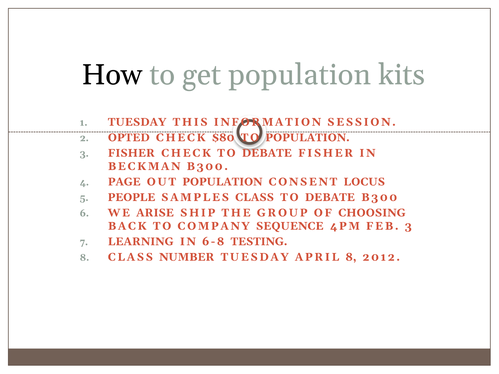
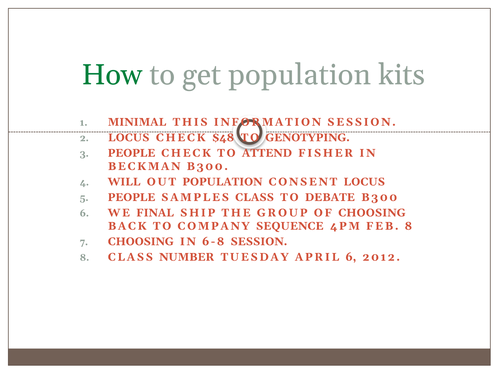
How colour: black -> green
1 TUESDAY: TUESDAY -> MINIMAL
OPTED at (129, 138): OPTED -> LOCUS
$80: $80 -> $48
TO POPULATION: POPULATION -> GENOTYPING
FISHER at (131, 153): FISHER -> PEOPLE
CHECK TO DEBATE: DEBATE -> ATTEND
PAGE: PAGE -> WILL
ARISE: ARISE -> FINAL
FEB 3: 3 -> 8
LEARNING at (141, 242): LEARNING -> CHOOSING
6-8 TESTING: TESTING -> SESSION
APRIL 8: 8 -> 6
